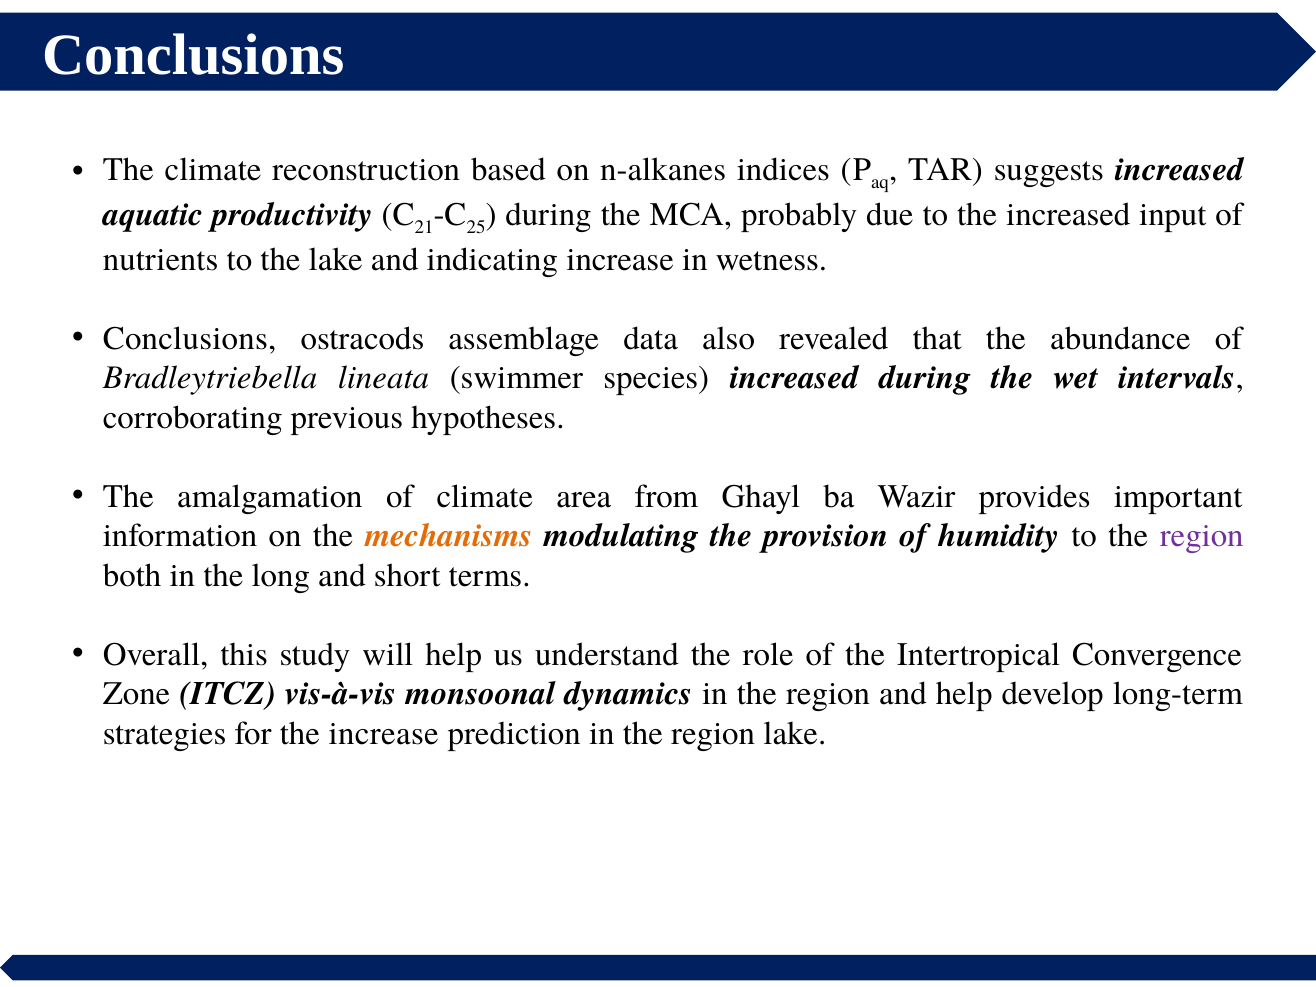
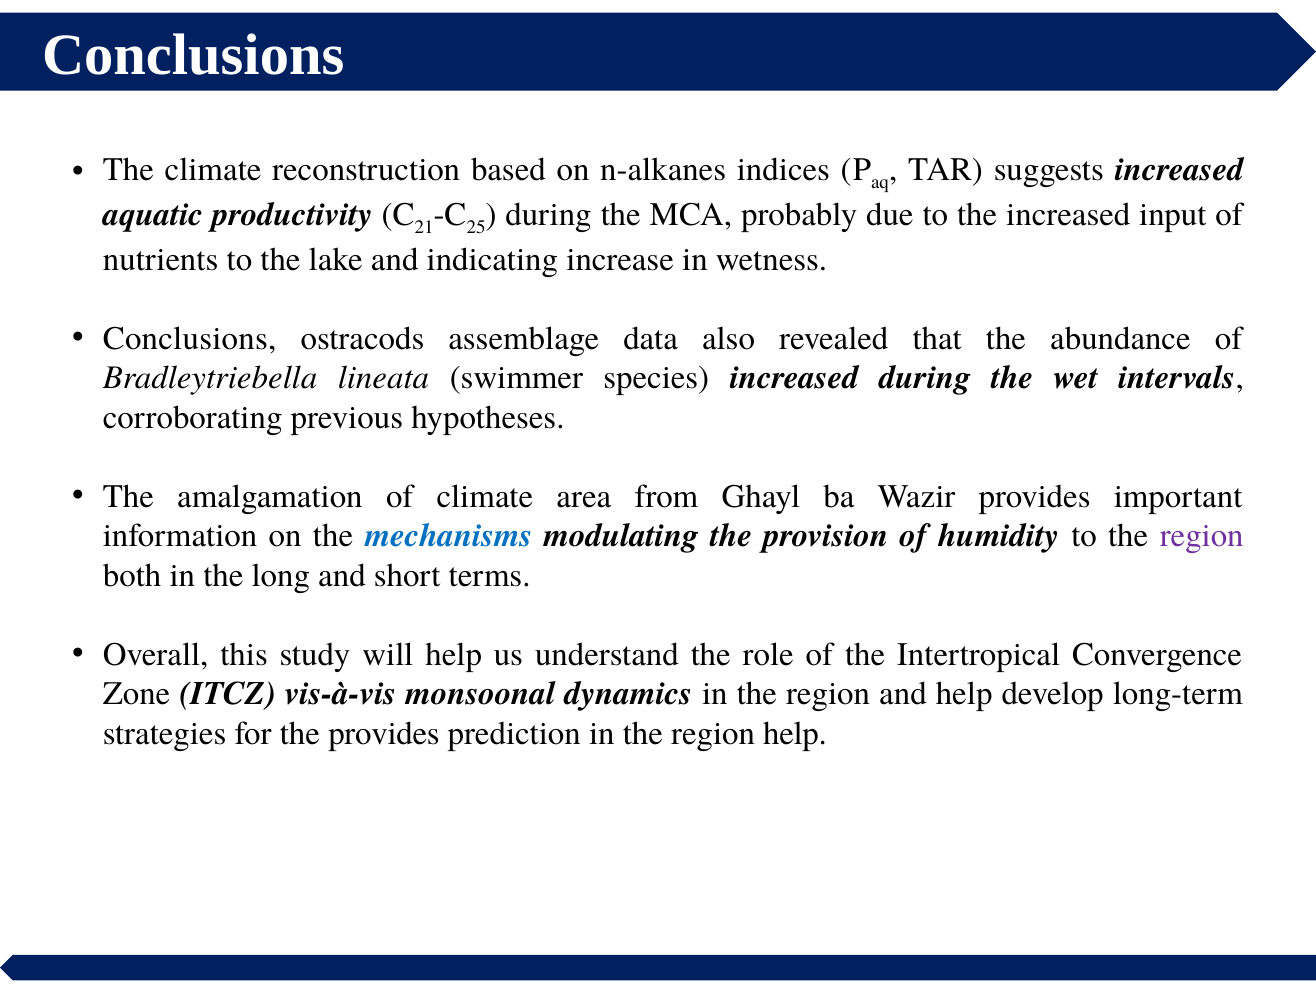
mechanisms colour: orange -> blue
the increase: increase -> provides
region lake: lake -> help
